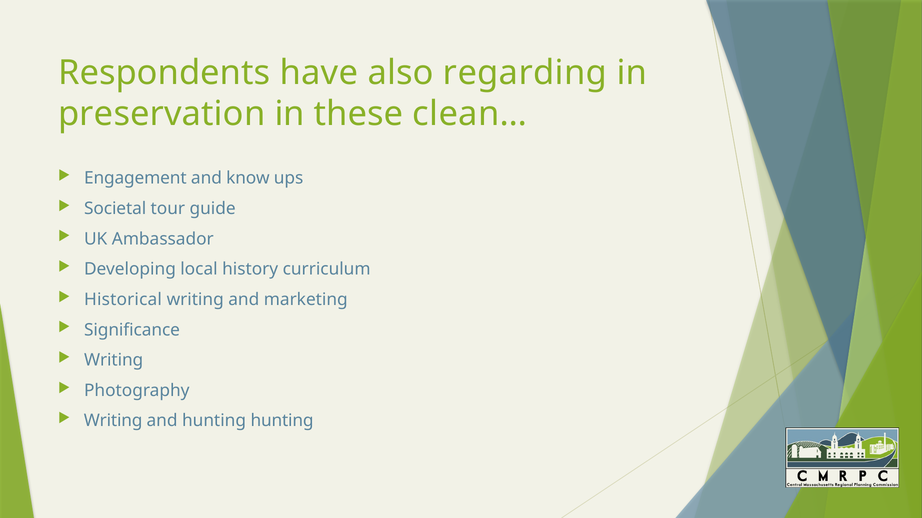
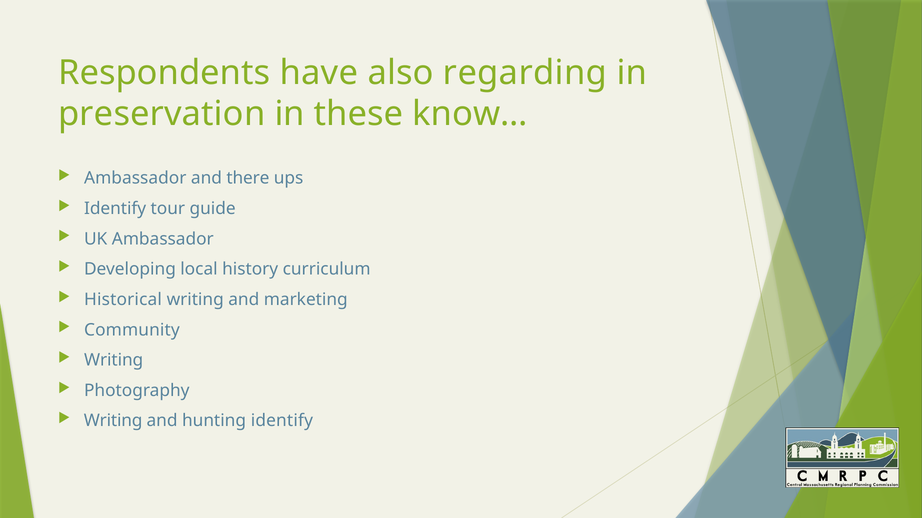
clean…: clean… -> know…
Engagement at (135, 178): Engagement -> Ambassador
know: know -> there
Societal at (115, 209): Societal -> Identify
Significance: Significance -> Community
hunting hunting: hunting -> identify
